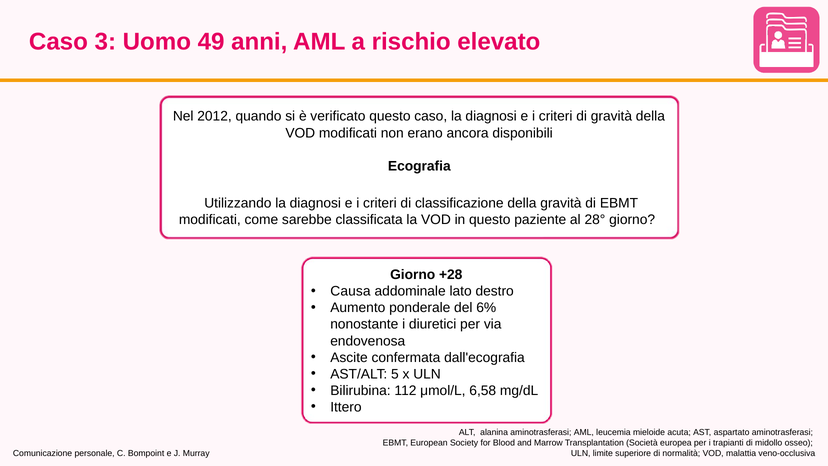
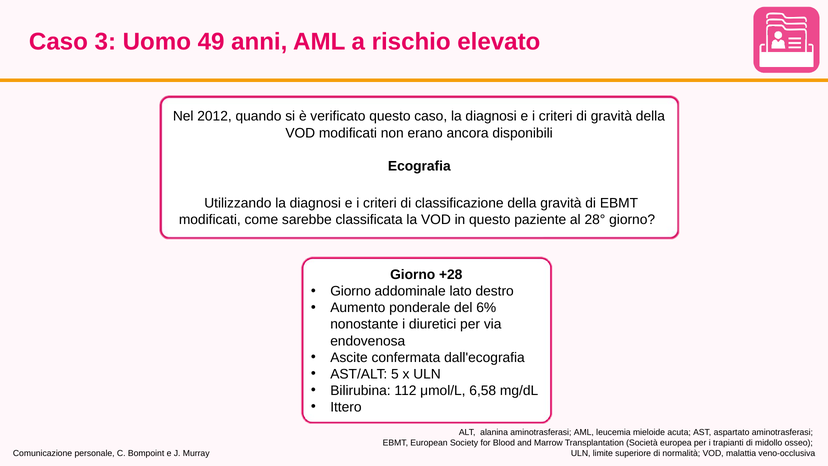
Causa at (350, 291): Causa -> Giorno
